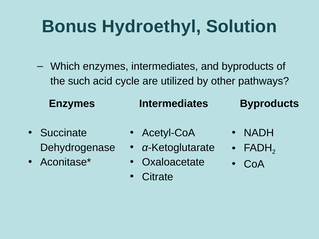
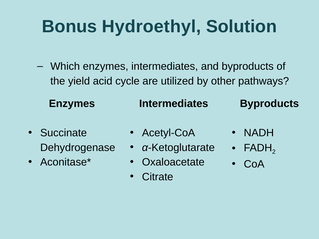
such: such -> yield
